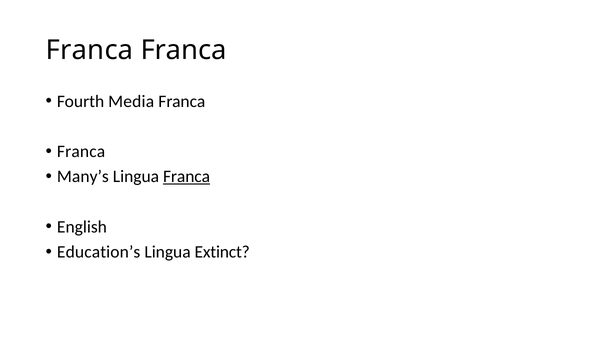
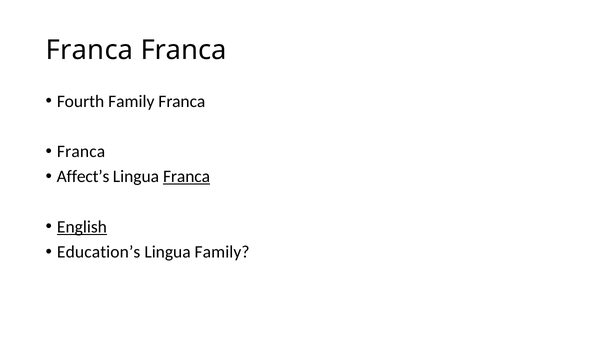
Fourth Media: Media -> Family
Many’s: Many’s -> Affect’s
English underline: none -> present
Lingua Extinct: Extinct -> Family
